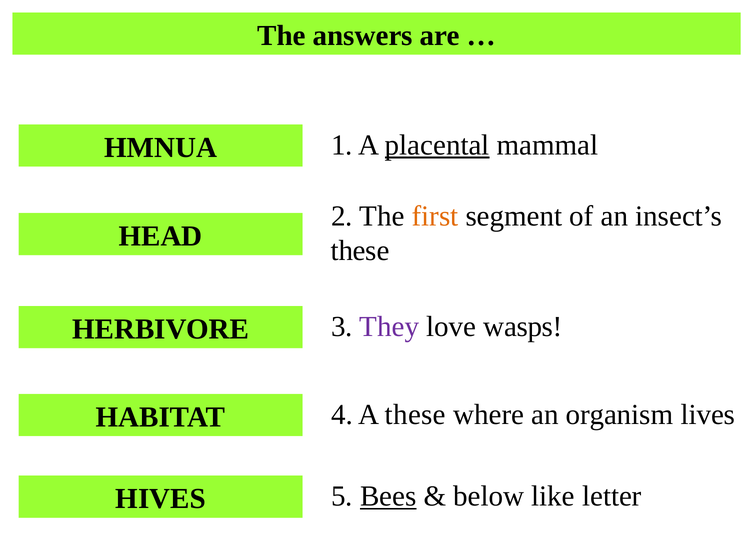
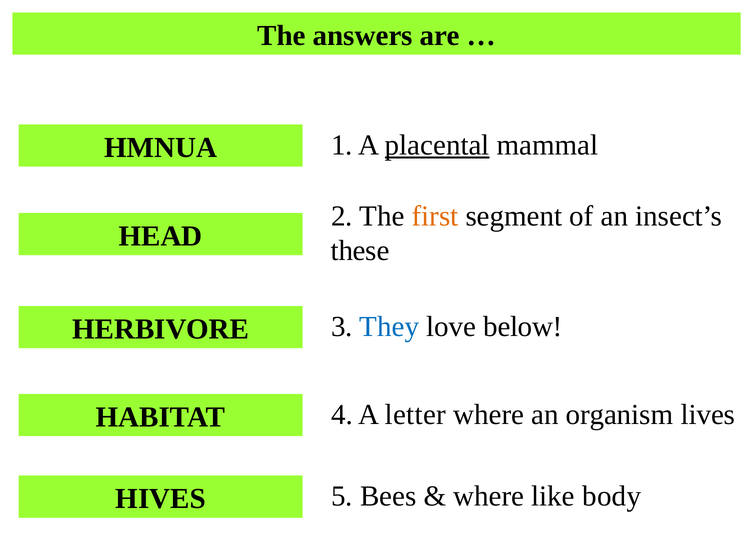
They colour: purple -> blue
wasps: wasps -> below
A these: these -> letter
Bees underline: present -> none
below at (489, 496): below -> where
letter: letter -> body
